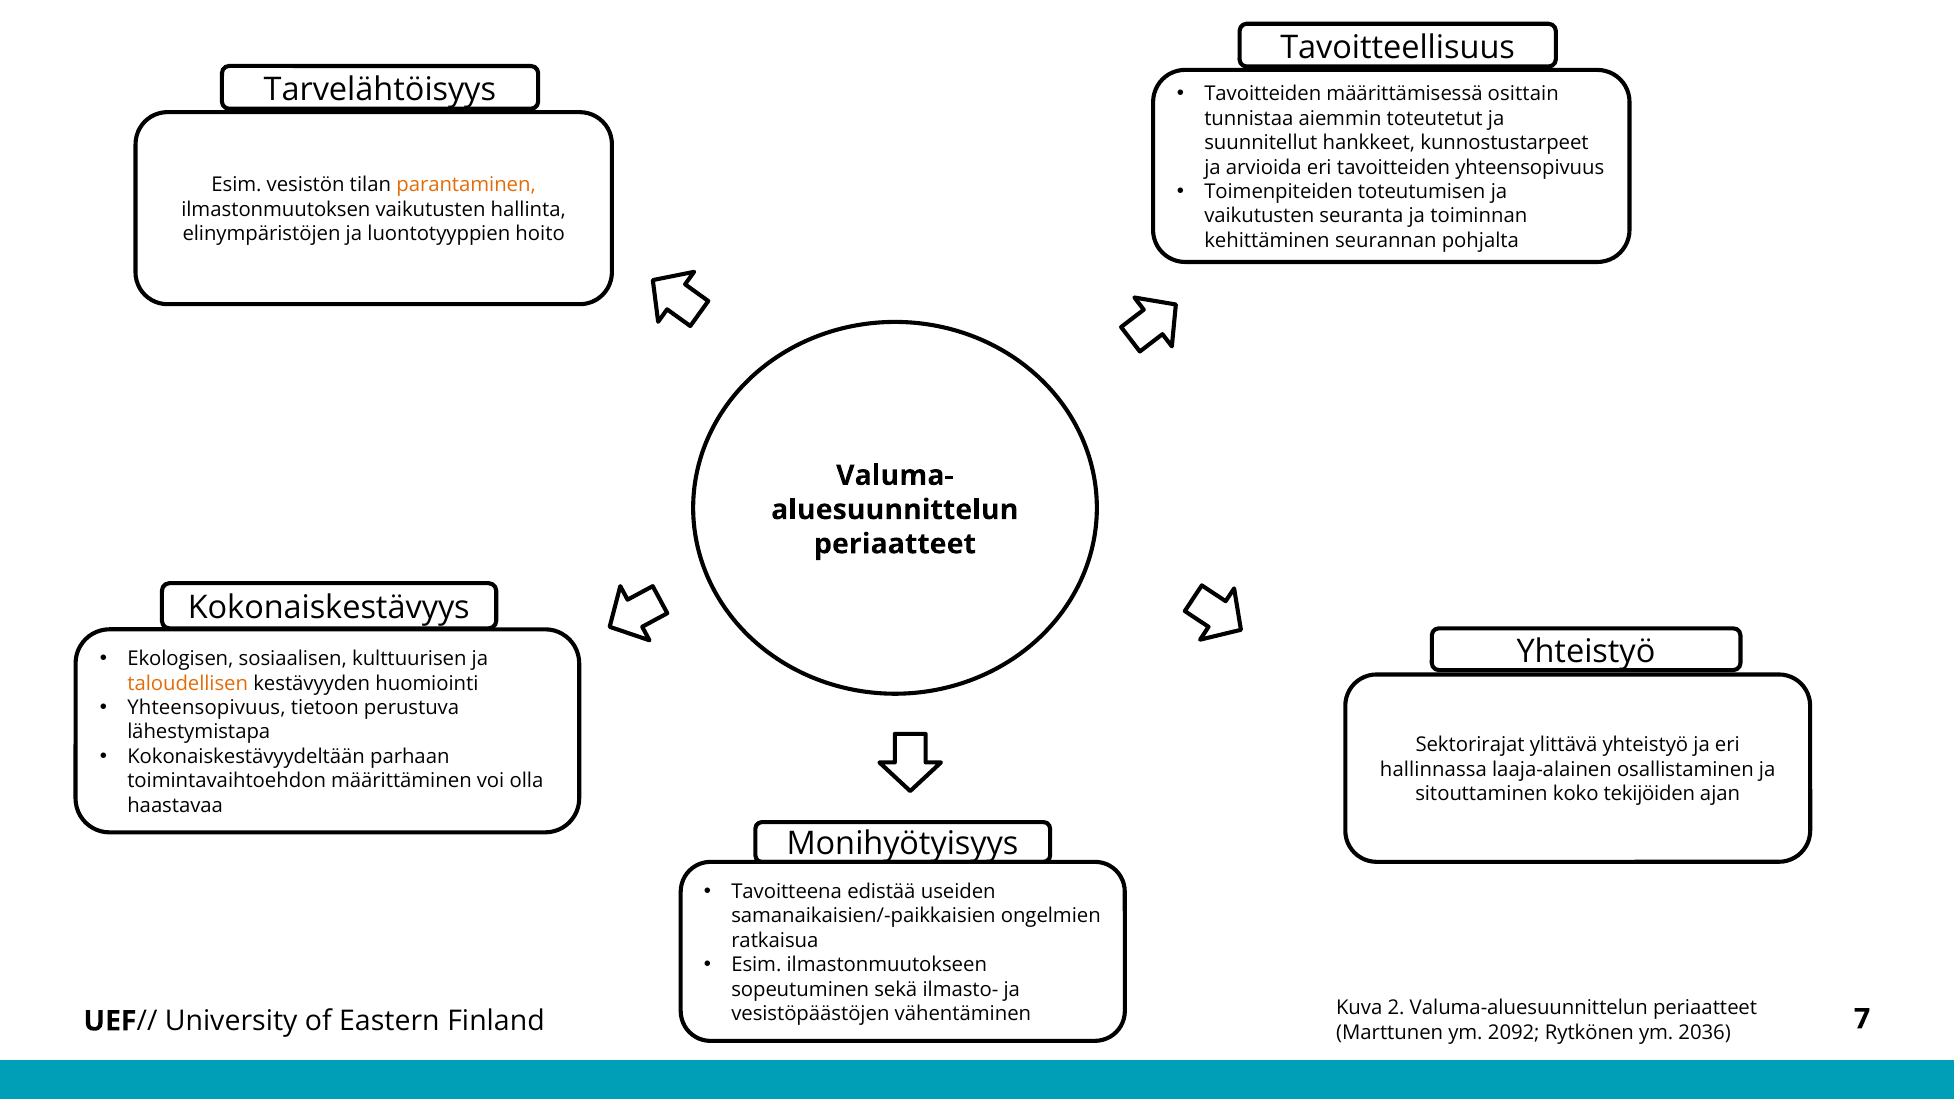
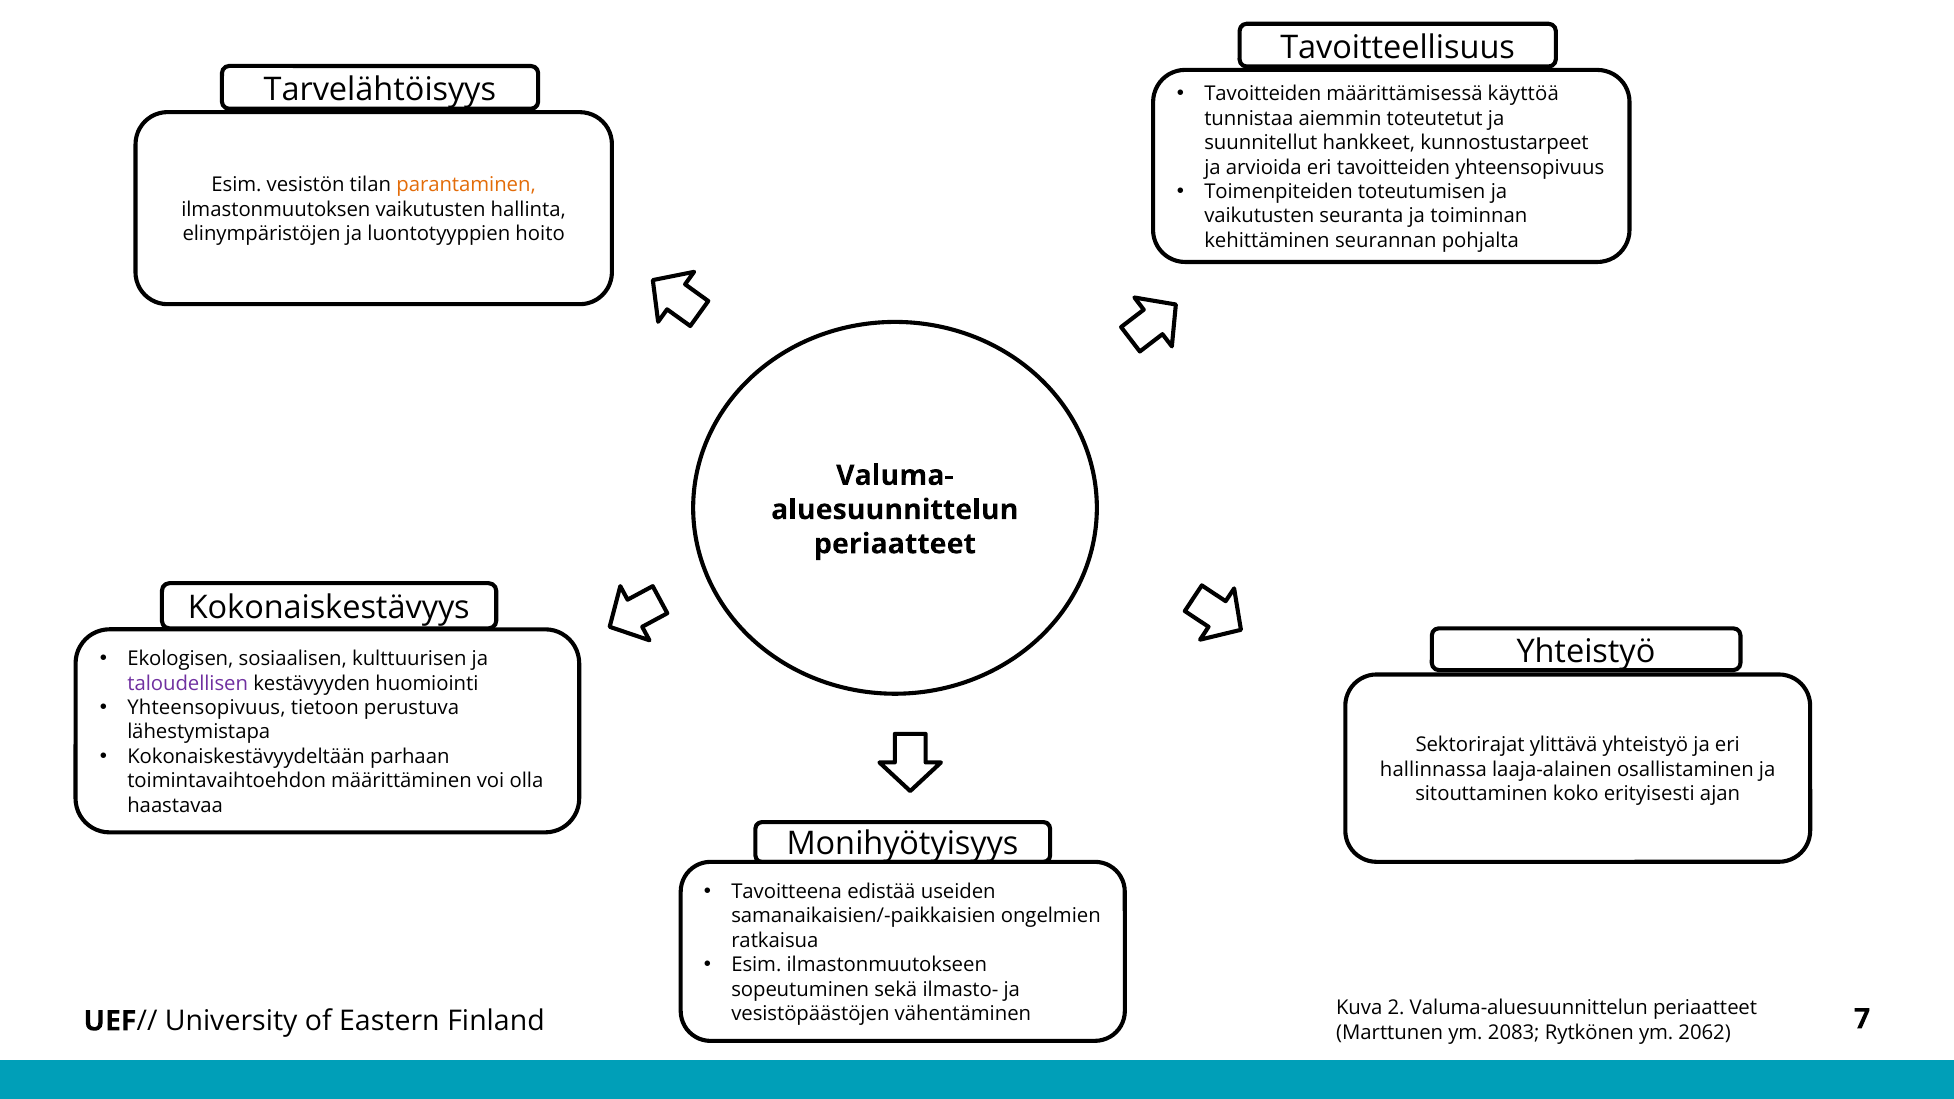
osittain: osittain -> käyttöä
taloudellisen colour: orange -> purple
tekijöiden: tekijöiden -> erityisesti
2092: 2092 -> 2083
2036: 2036 -> 2062
